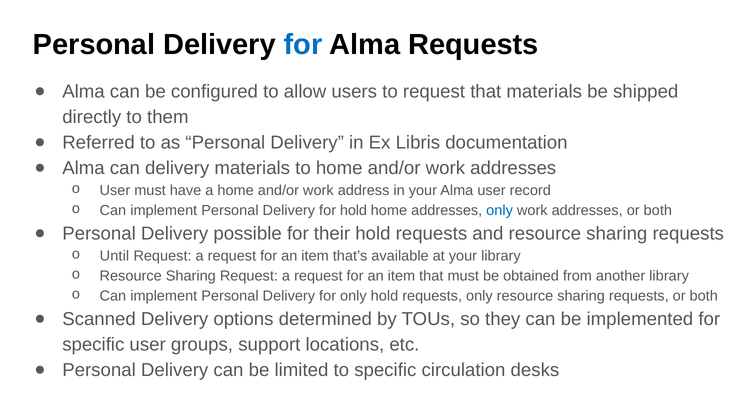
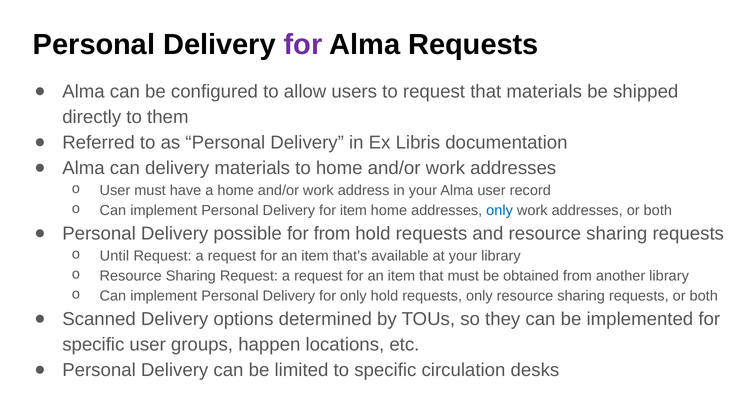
for at (303, 45) colour: blue -> purple
for hold: hold -> item
for their: their -> from
support: support -> happen
